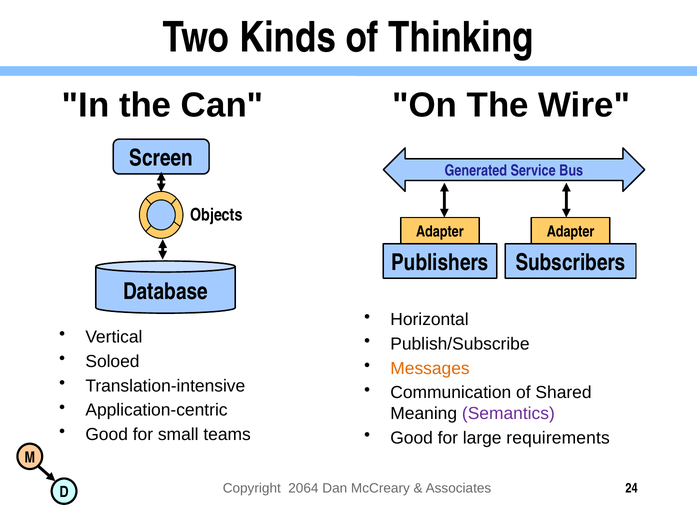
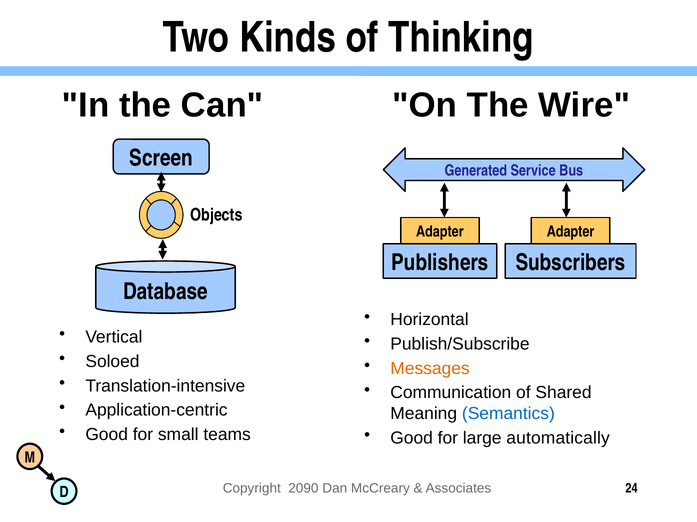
Semantics colour: purple -> blue
requirements: requirements -> automatically
2064: 2064 -> 2090
